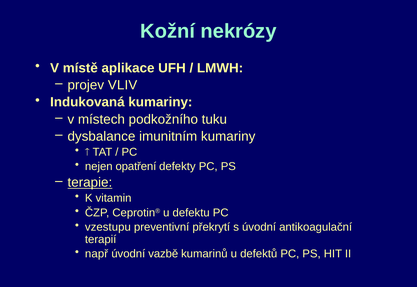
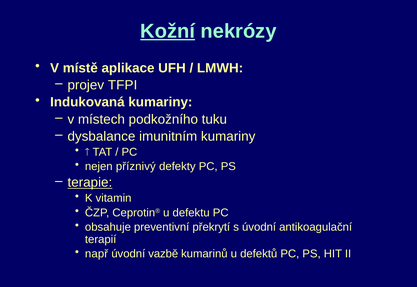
Kožní underline: none -> present
VLIV: VLIV -> TFPI
opatření: opatření -> příznivý
vzestupu: vzestupu -> obsahuje
